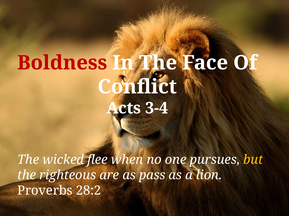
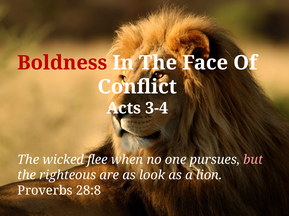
but colour: yellow -> pink
pass: pass -> look
28:2: 28:2 -> 28:8
